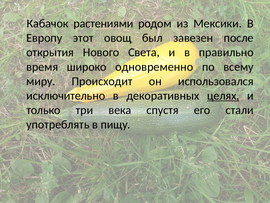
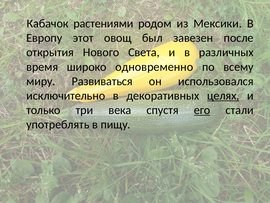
правильно: правильно -> различных
Происходит: Происходит -> Развиваться
его underline: none -> present
